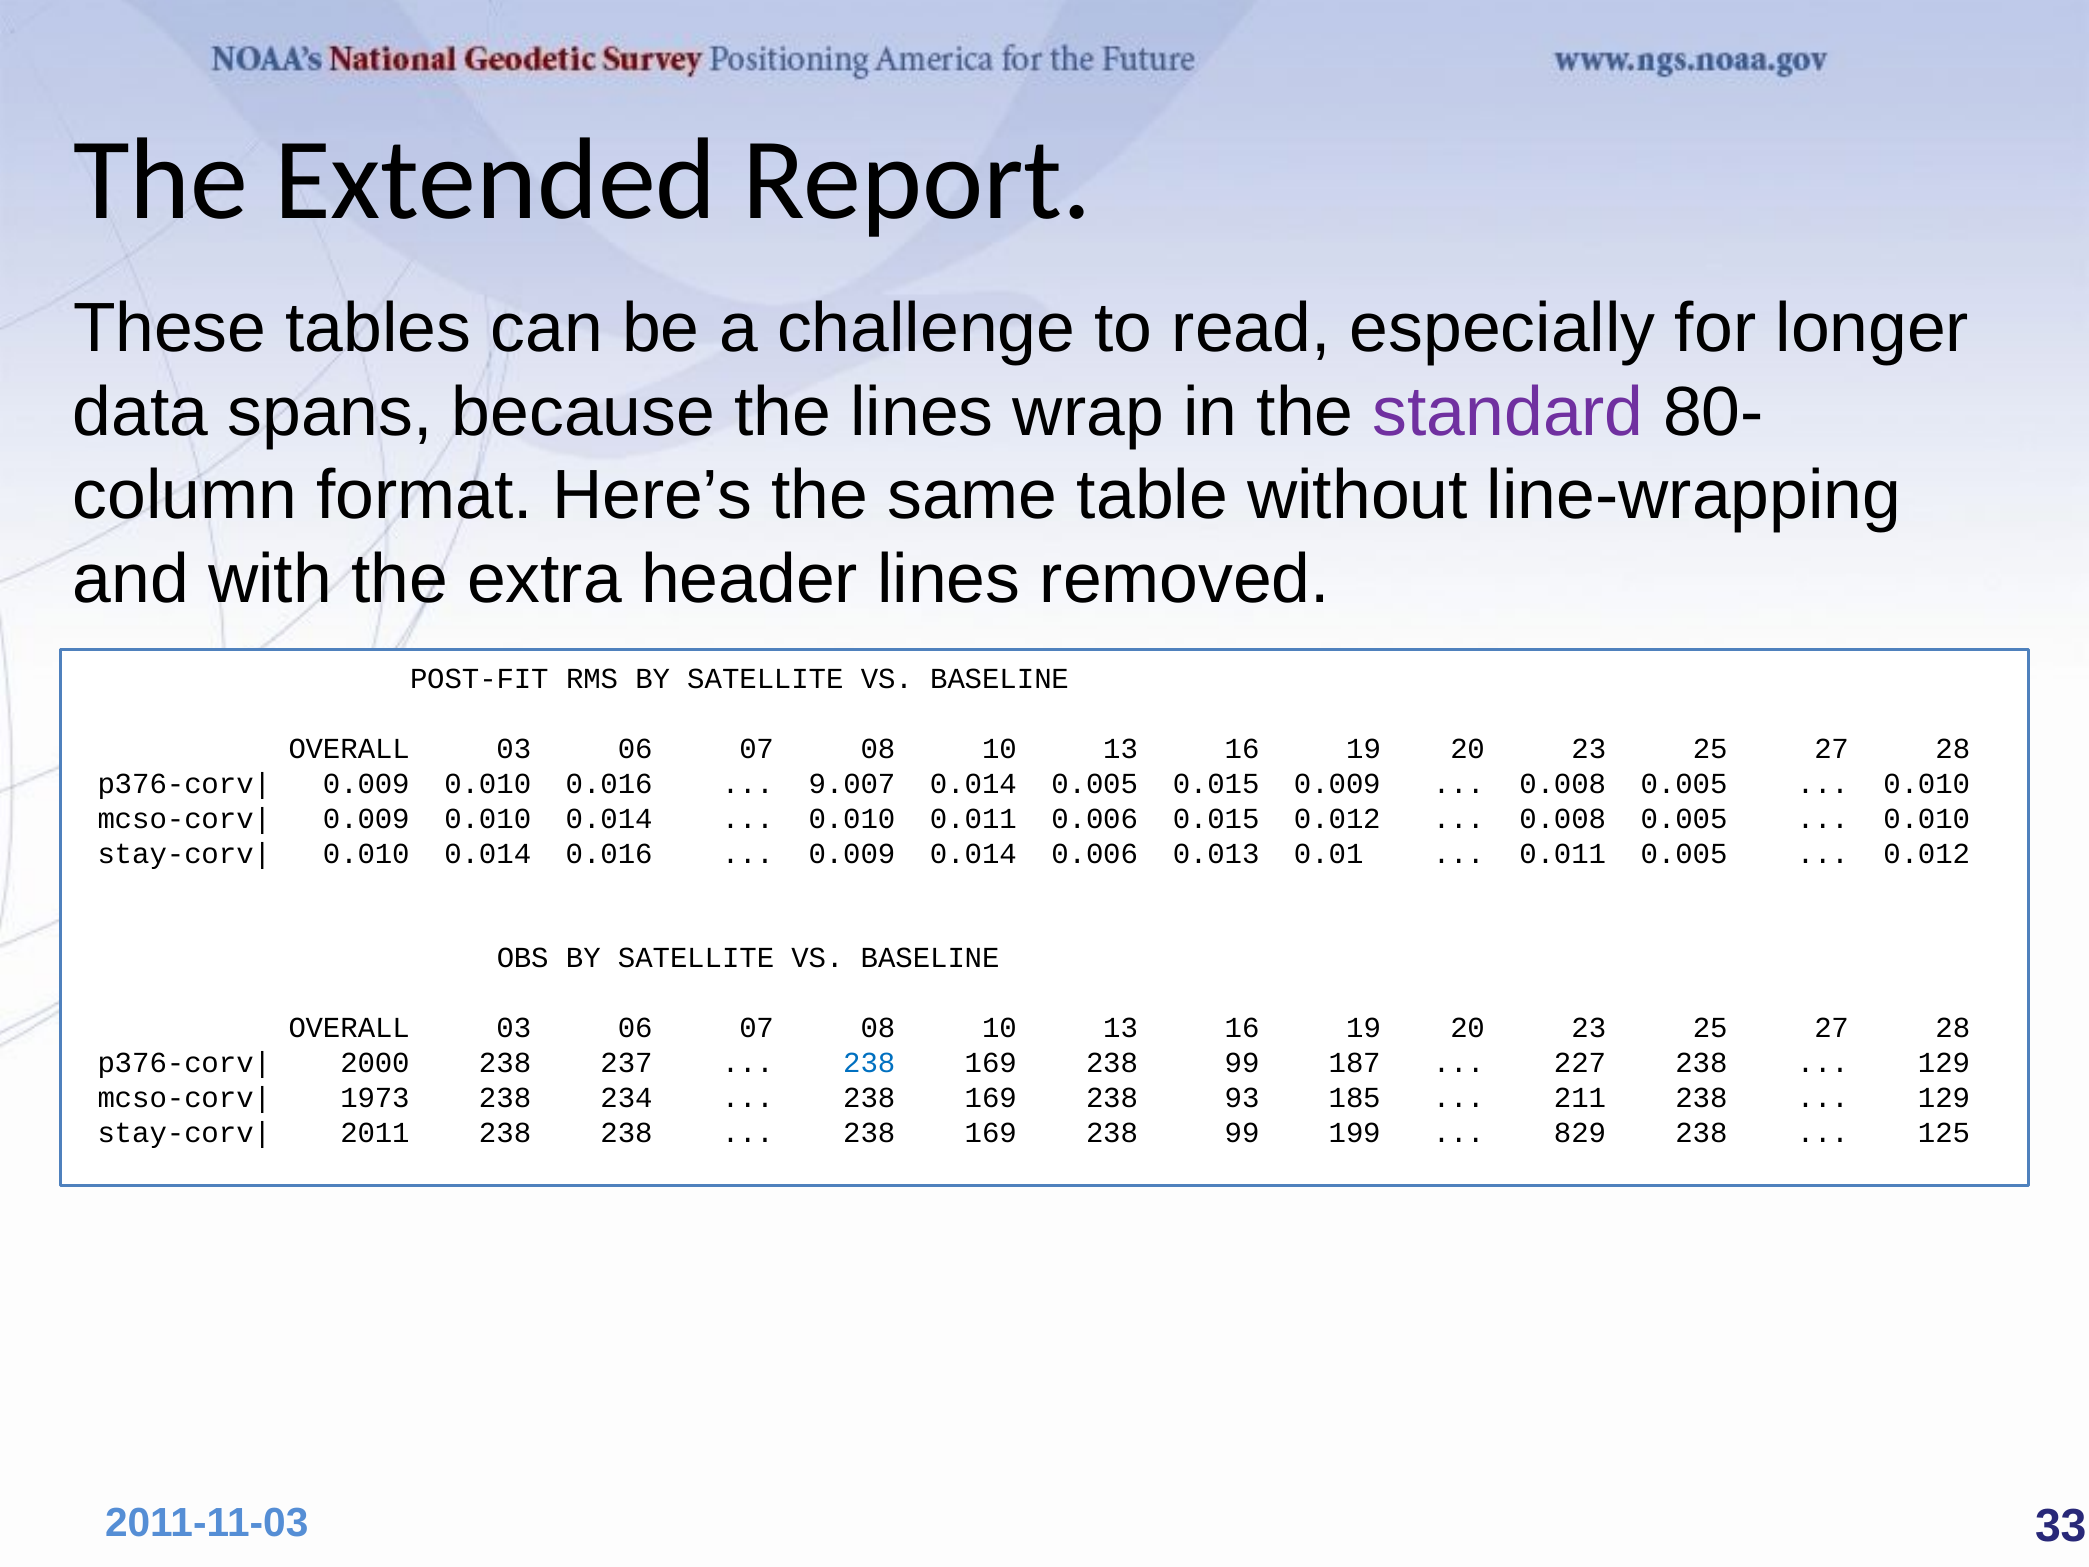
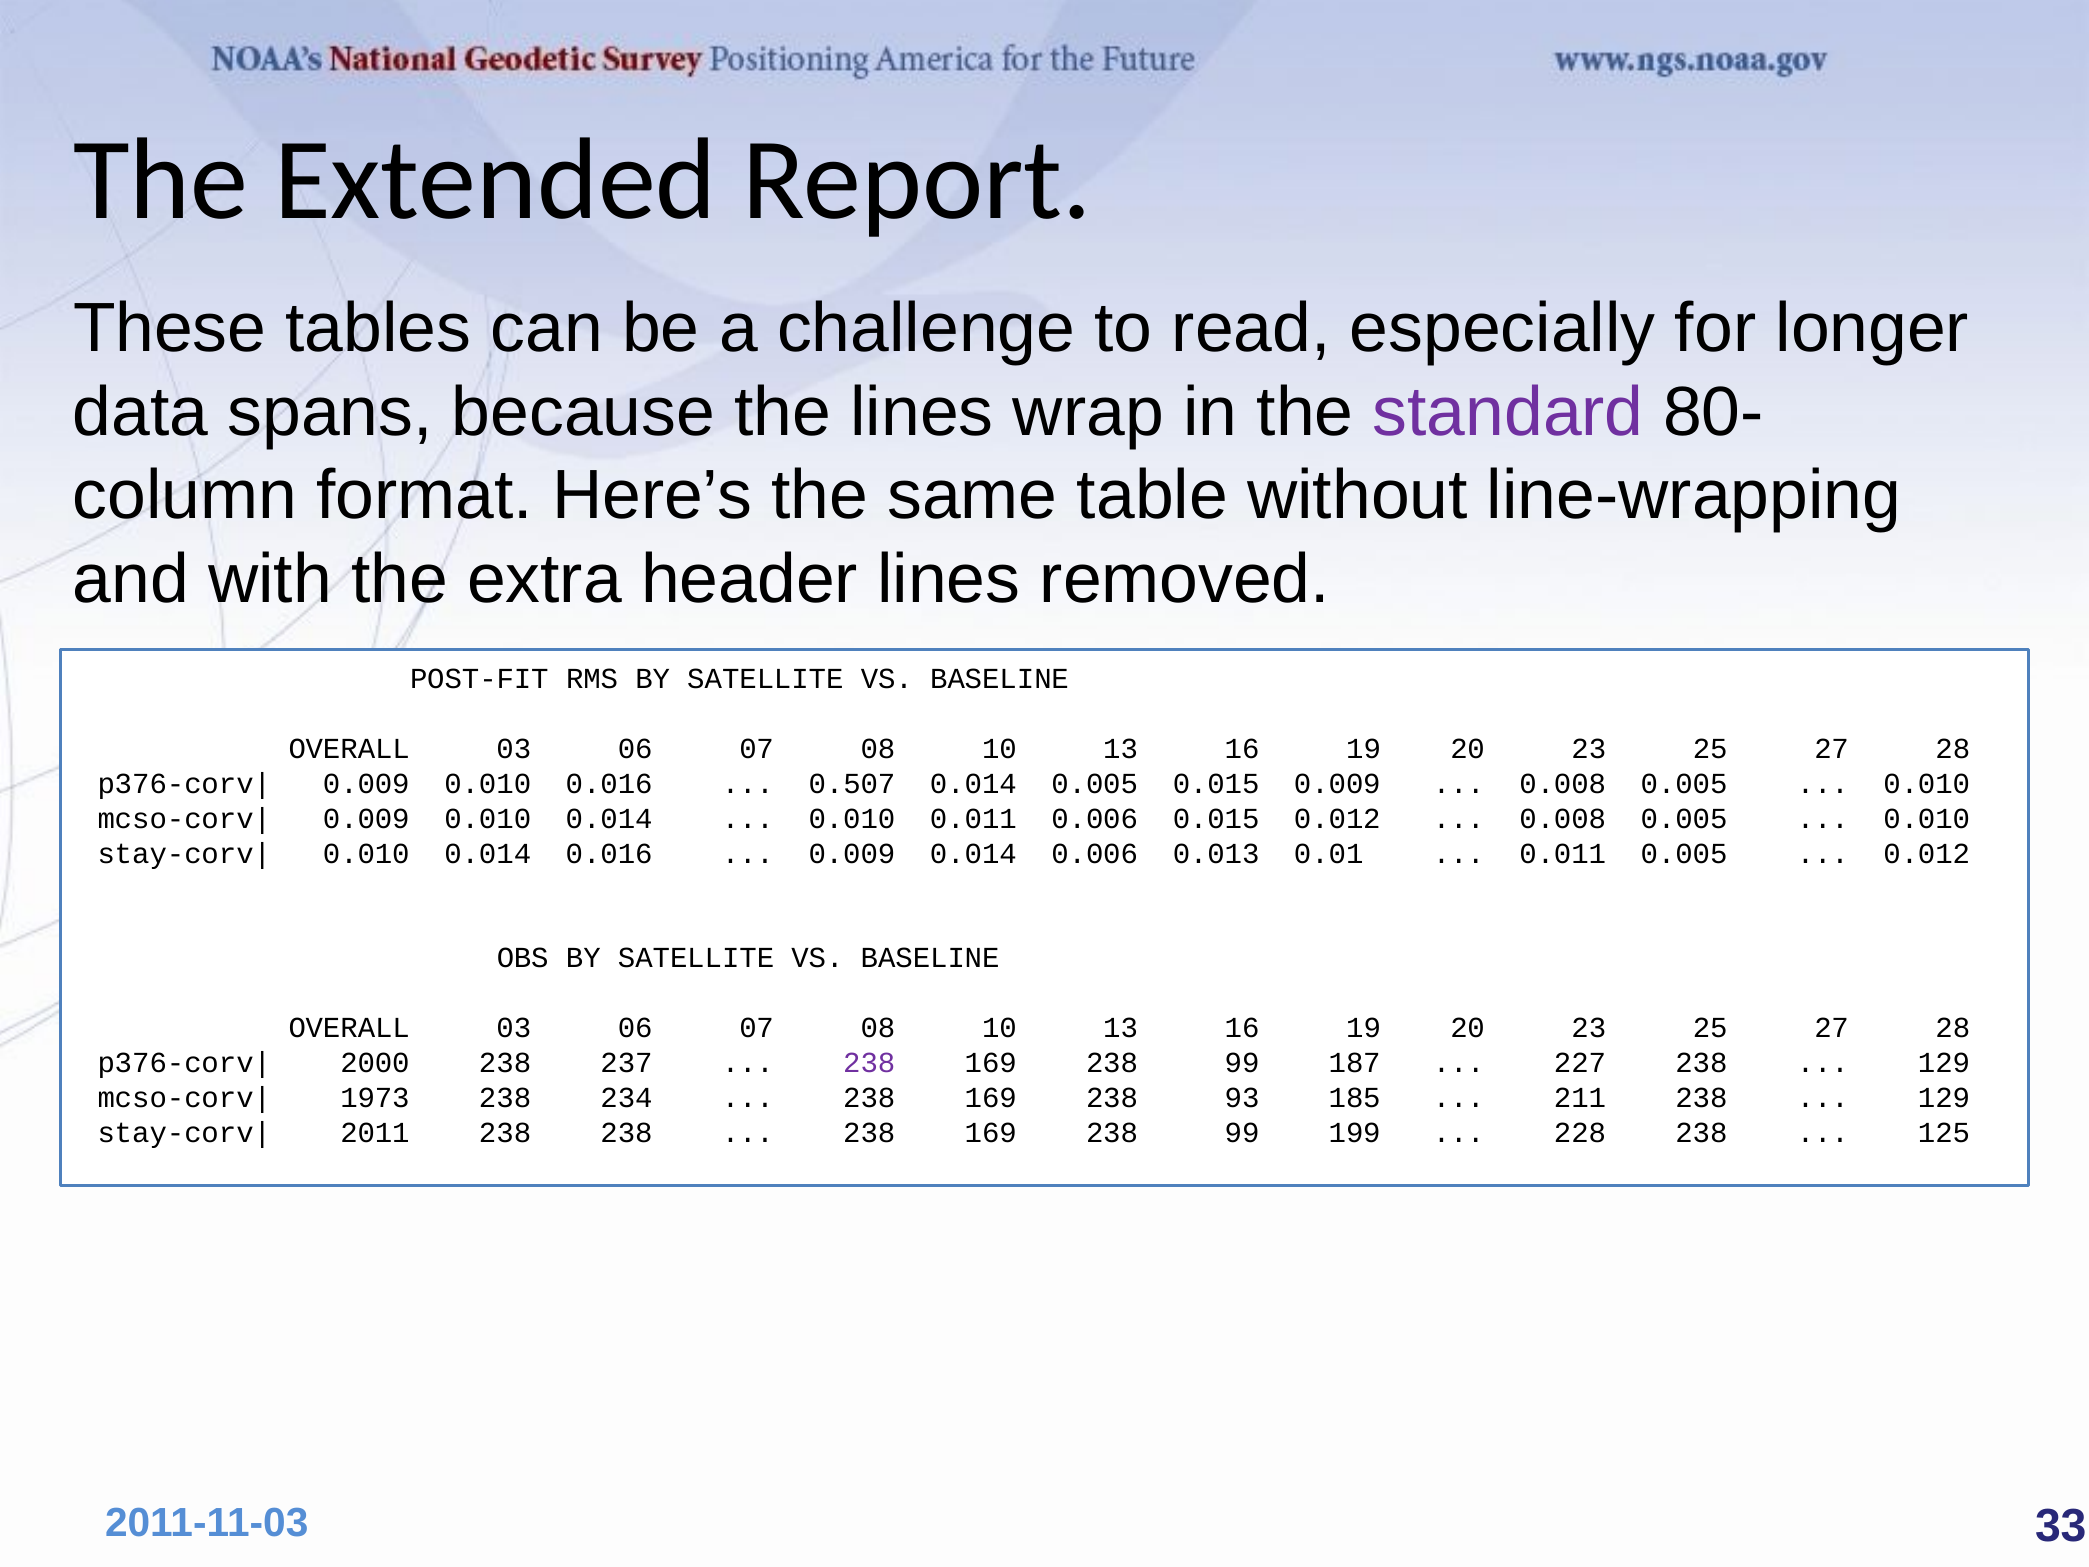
9.007: 9.007 -> 0.507
238 at (869, 1063) colour: blue -> purple
829: 829 -> 228
